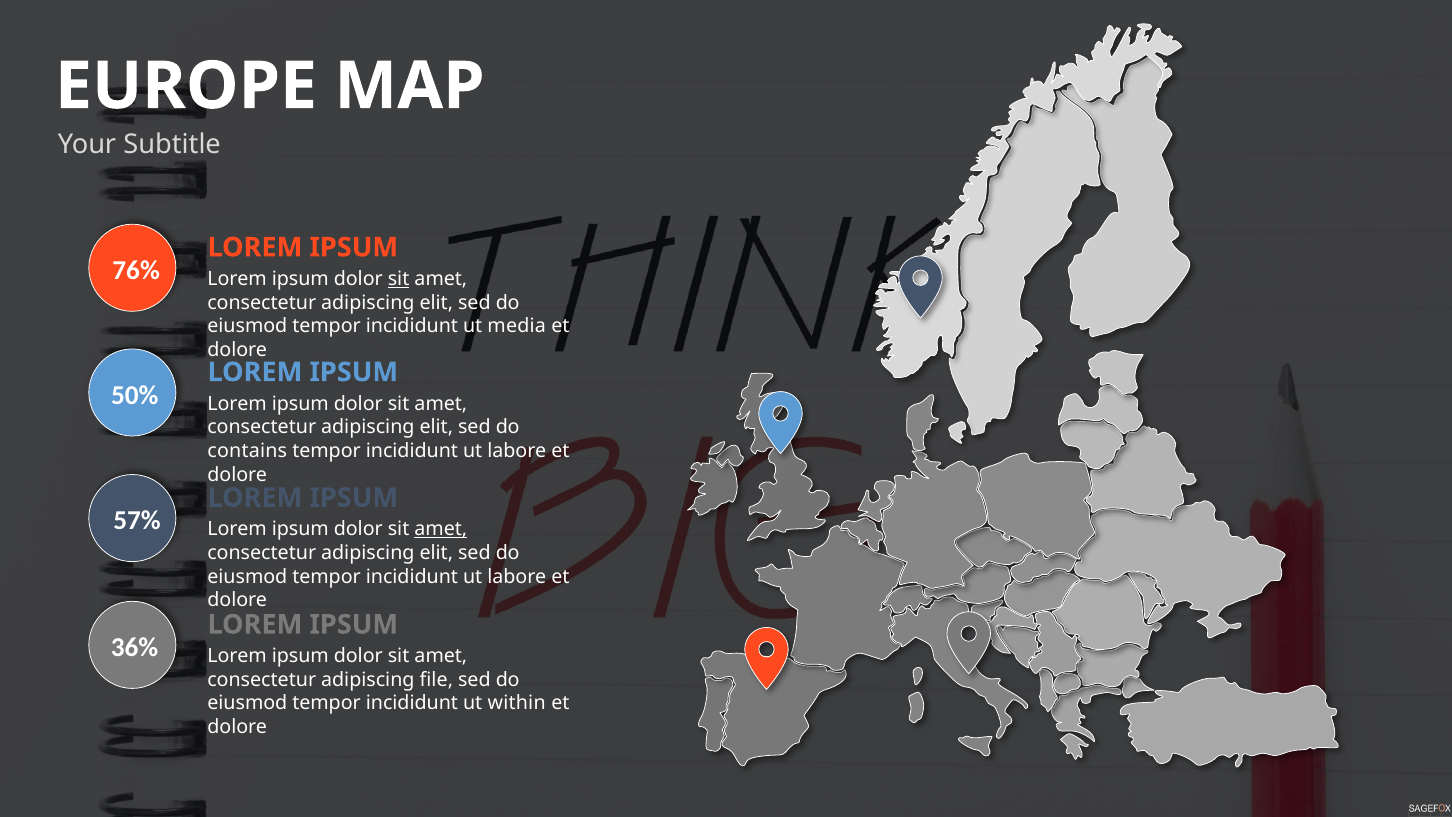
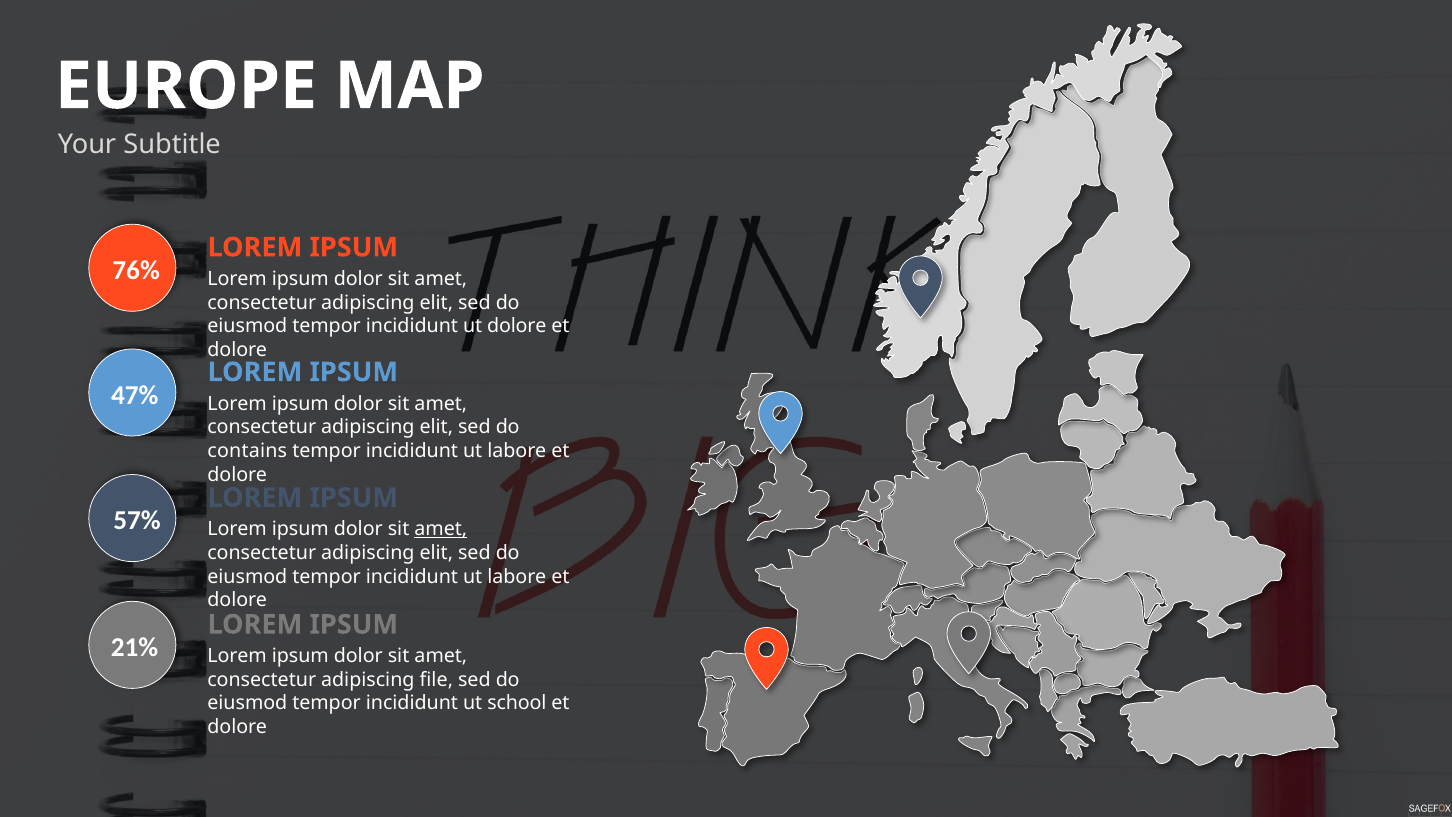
sit at (399, 279) underline: present -> none
ut media: media -> dolore
50%: 50% -> 47%
36%: 36% -> 21%
within: within -> school
